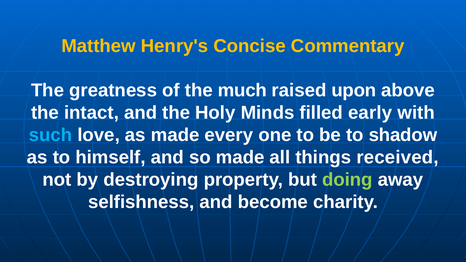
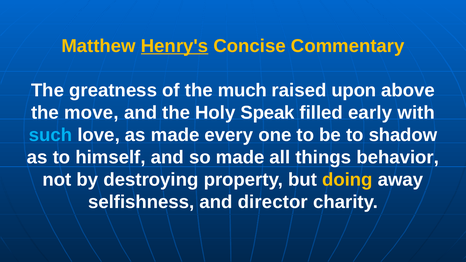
Henry's underline: none -> present
intact: intact -> move
Minds: Minds -> Speak
received: received -> behavior
doing colour: light green -> yellow
become: become -> director
